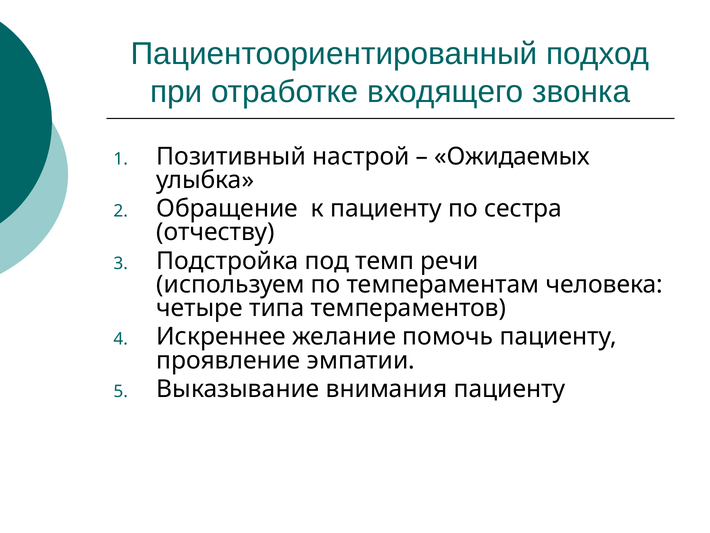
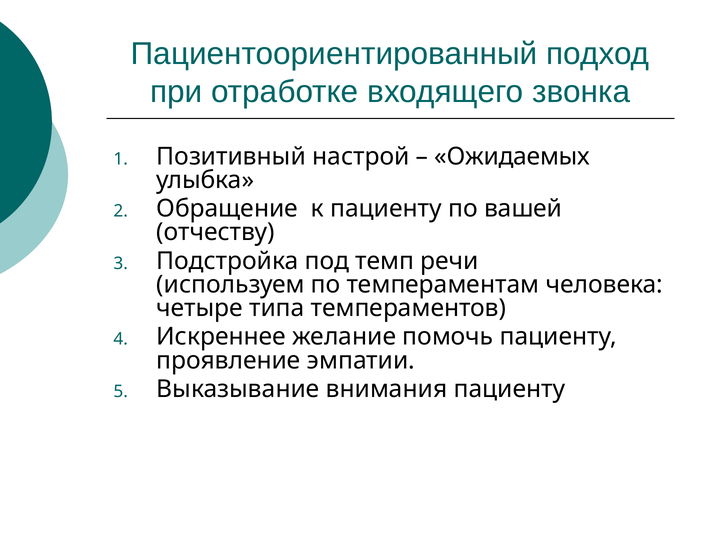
сестра: сестра -> вашей
